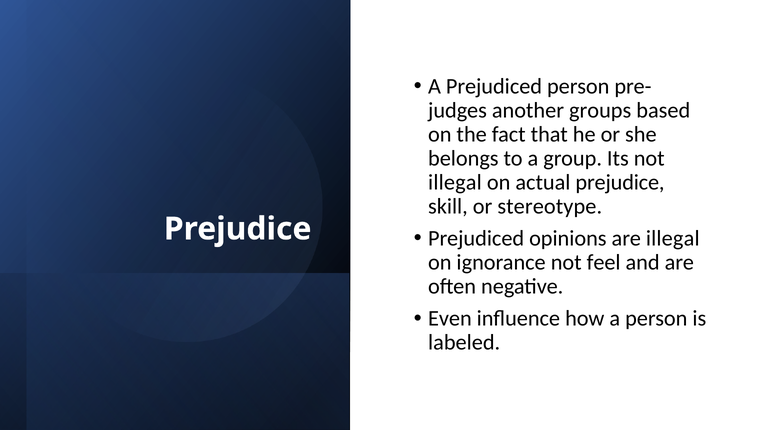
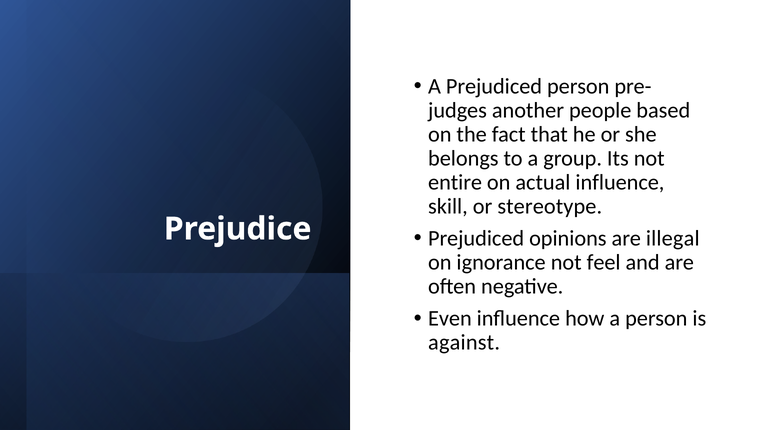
groups: groups -> people
illegal at (455, 183): illegal -> entire
actual prejudice: prejudice -> influence
labeled: labeled -> against
